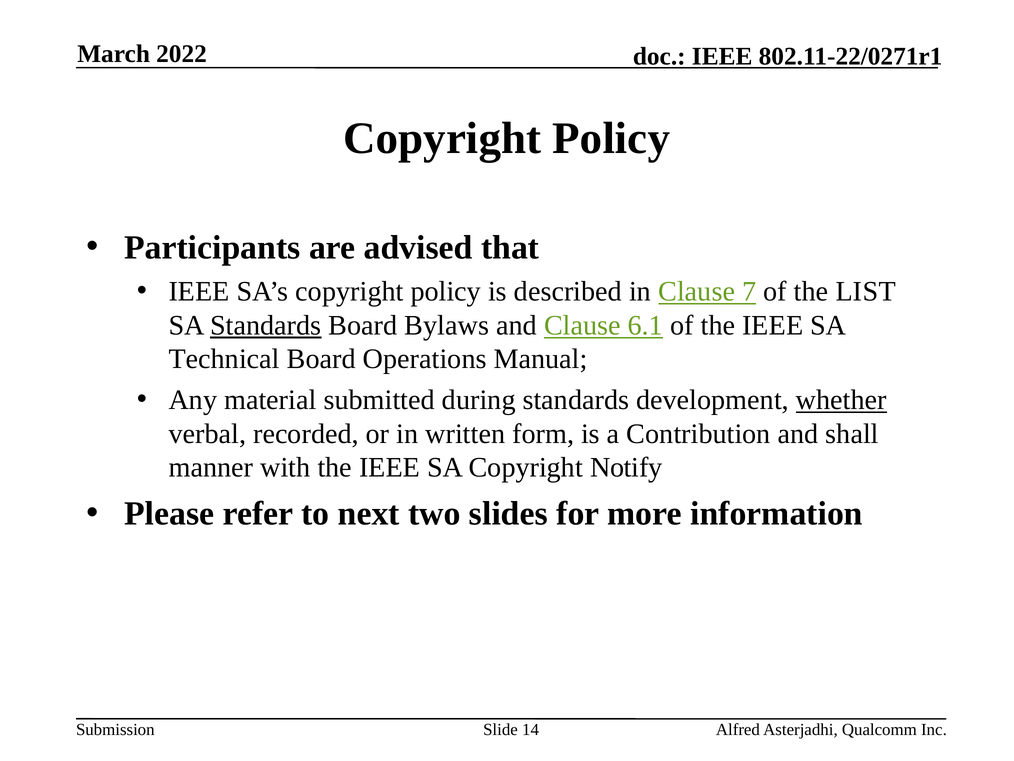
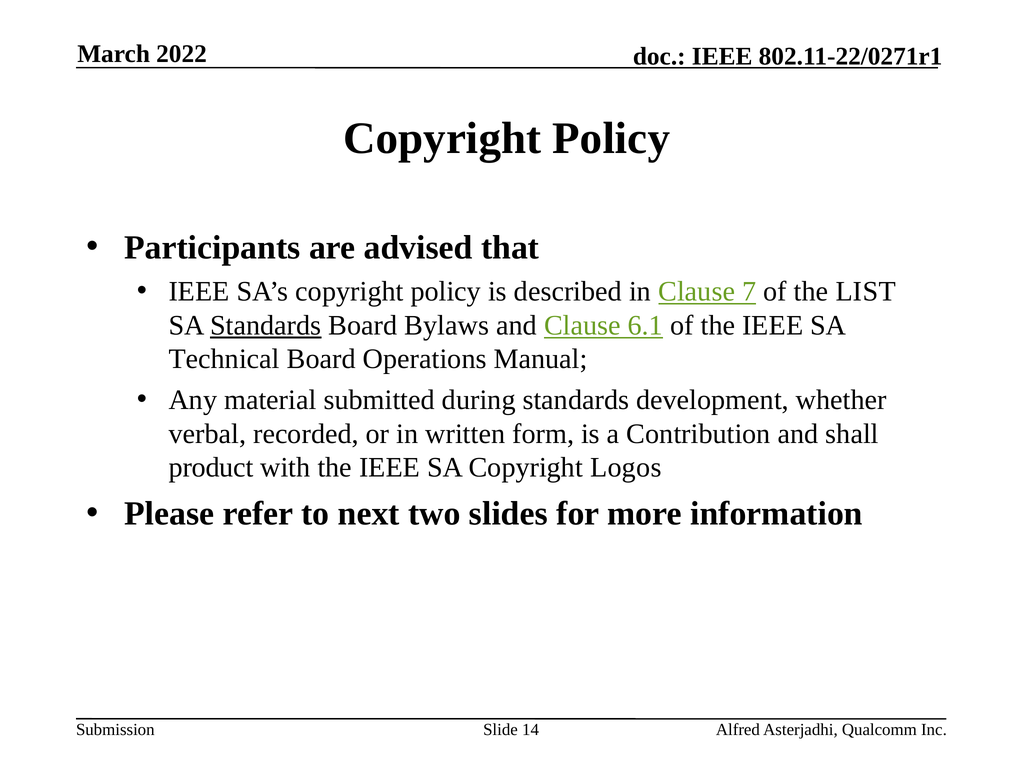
whether underline: present -> none
manner: manner -> product
Notify: Notify -> Logos
